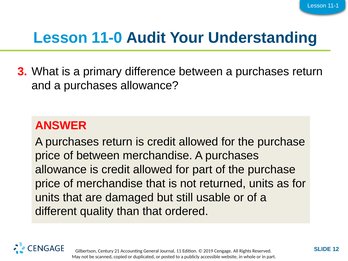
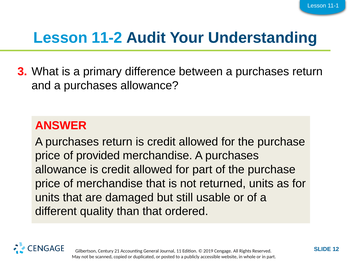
11-0: 11-0 -> 11-2
of between: between -> provided
